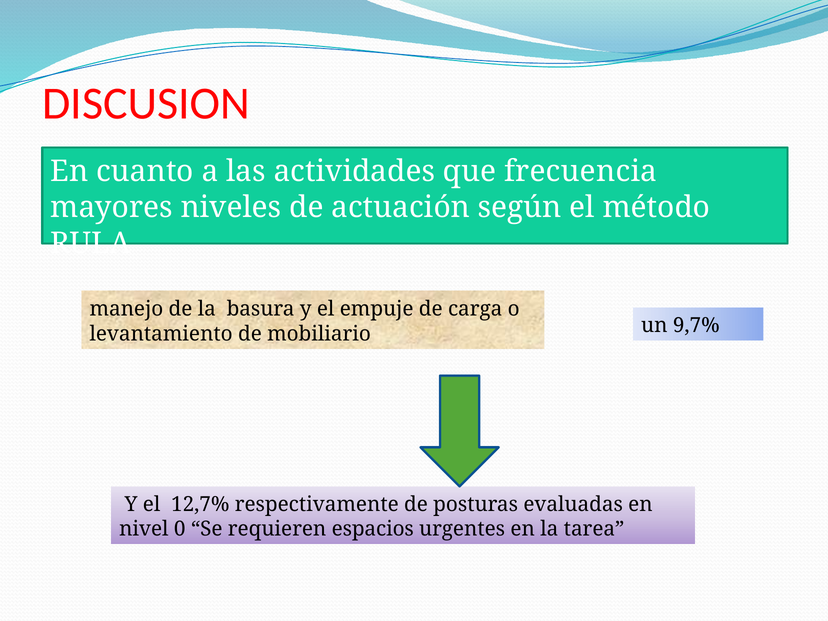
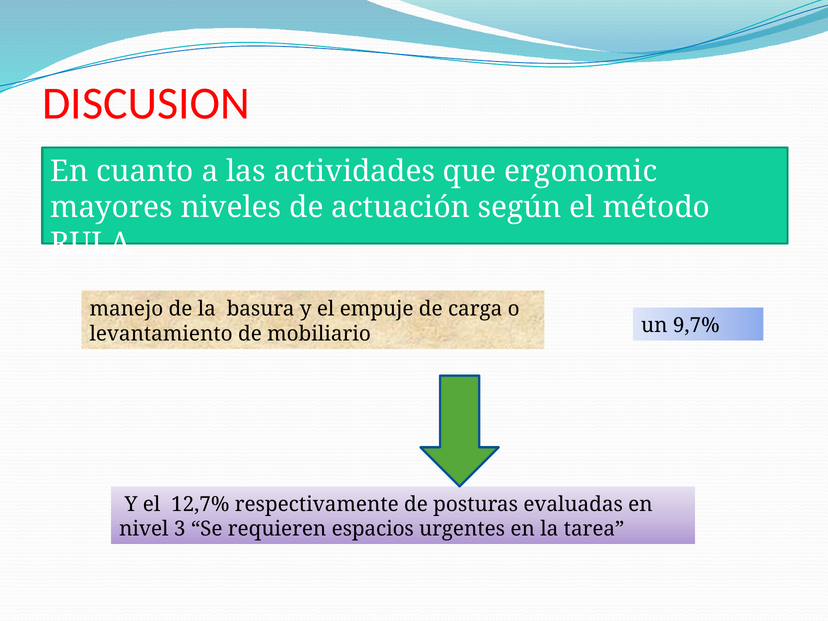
frecuencia: frecuencia -> ergonomic
0: 0 -> 3
